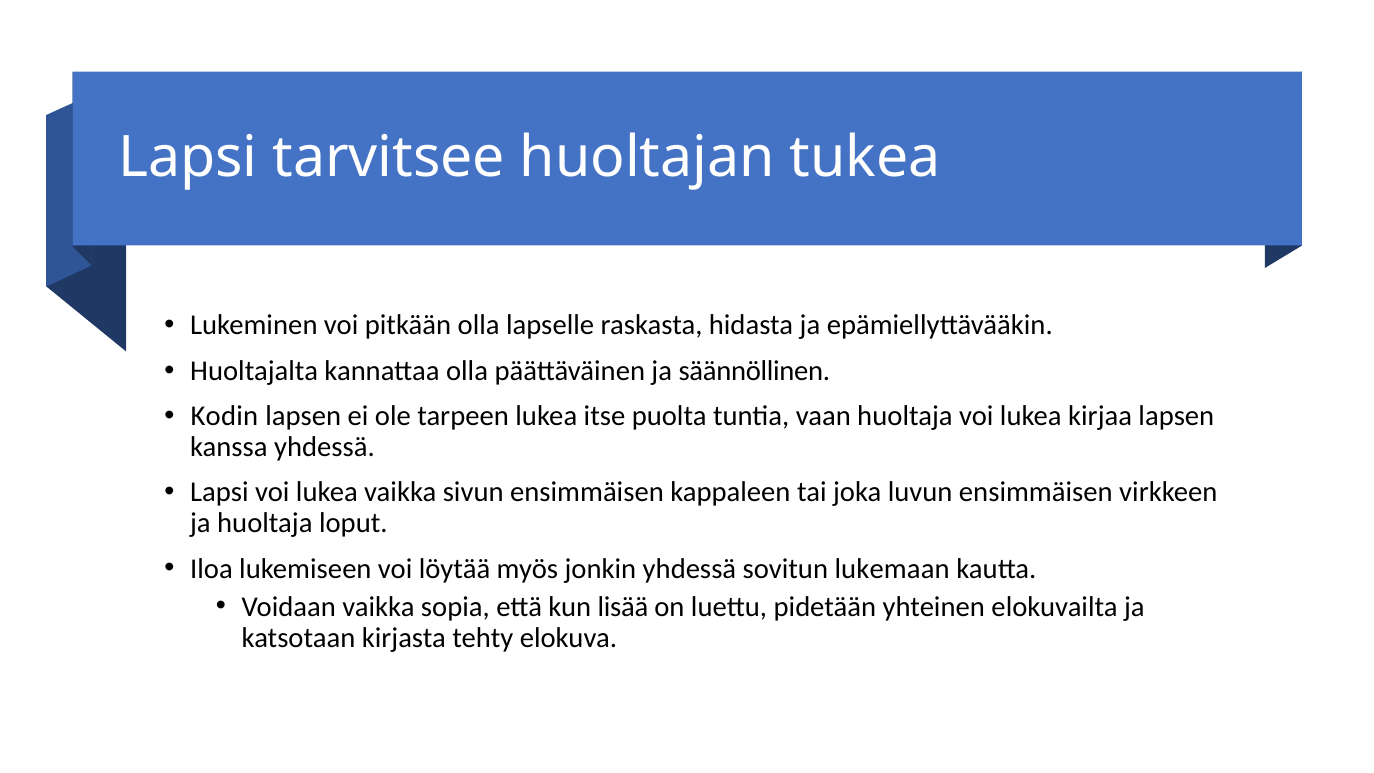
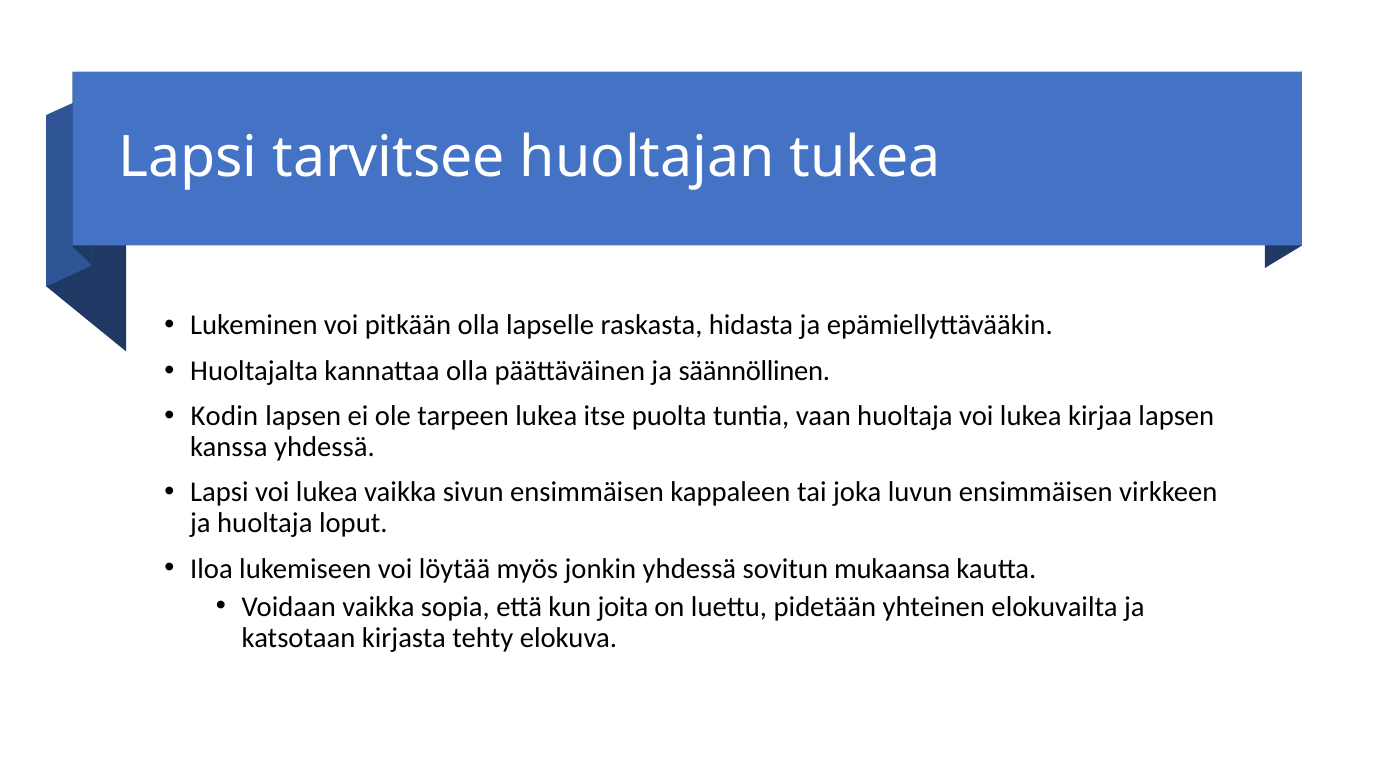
lukemaan: lukemaan -> mukaansa
lisää: lisää -> joita
